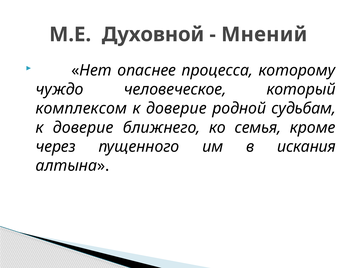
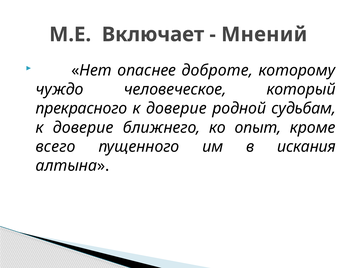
Духовной: Духовной -> Включает
процесса: процесса -> доброте
комплексом: комплексом -> прекрасного
семья: семья -> опыт
через: через -> всего
